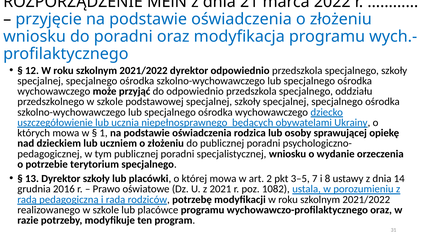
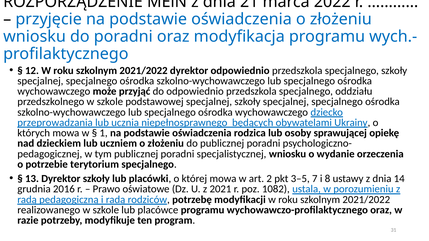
uszczegółowienie: uszczegółowienie -> przeprowadzania
